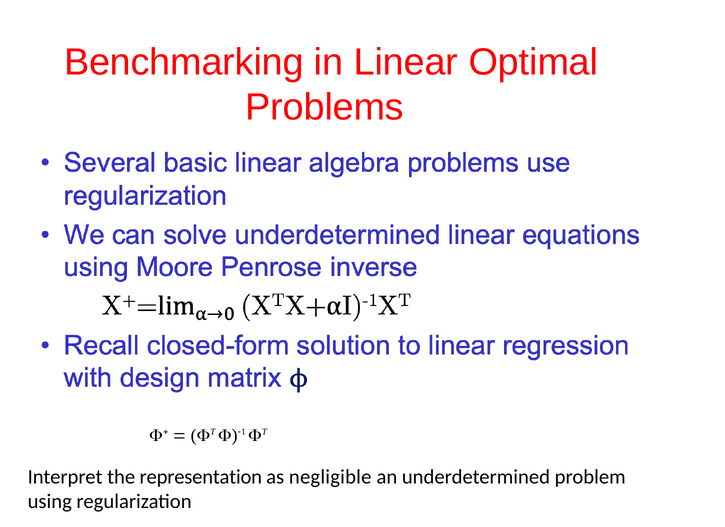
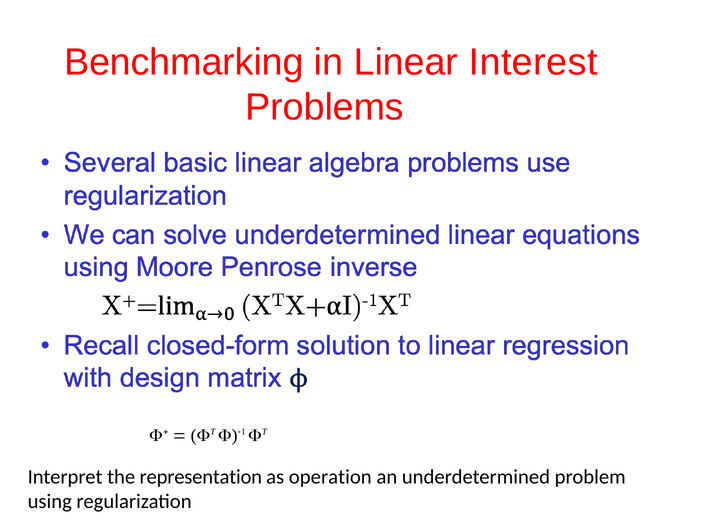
Optimal: Optimal -> Interest
negligible: negligible -> operation
